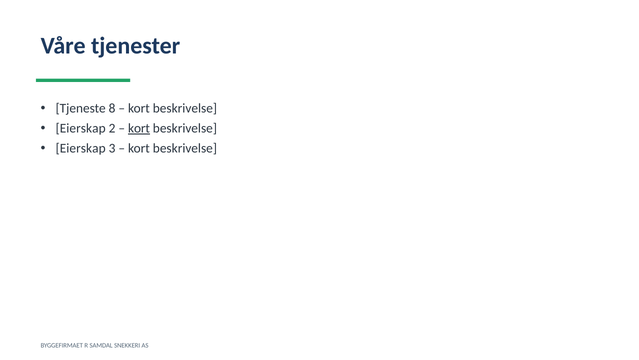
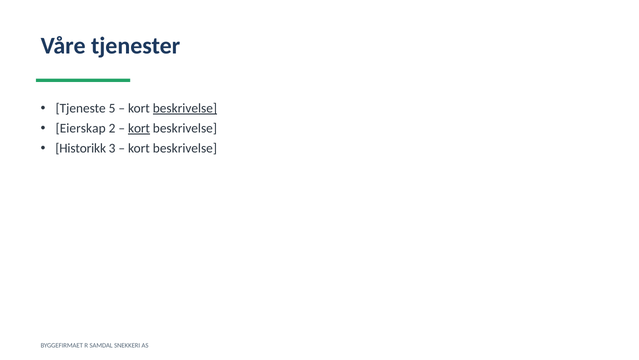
8: 8 -> 5
beskrivelse at (185, 108) underline: none -> present
Eierskap at (81, 148): Eierskap -> Historikk
